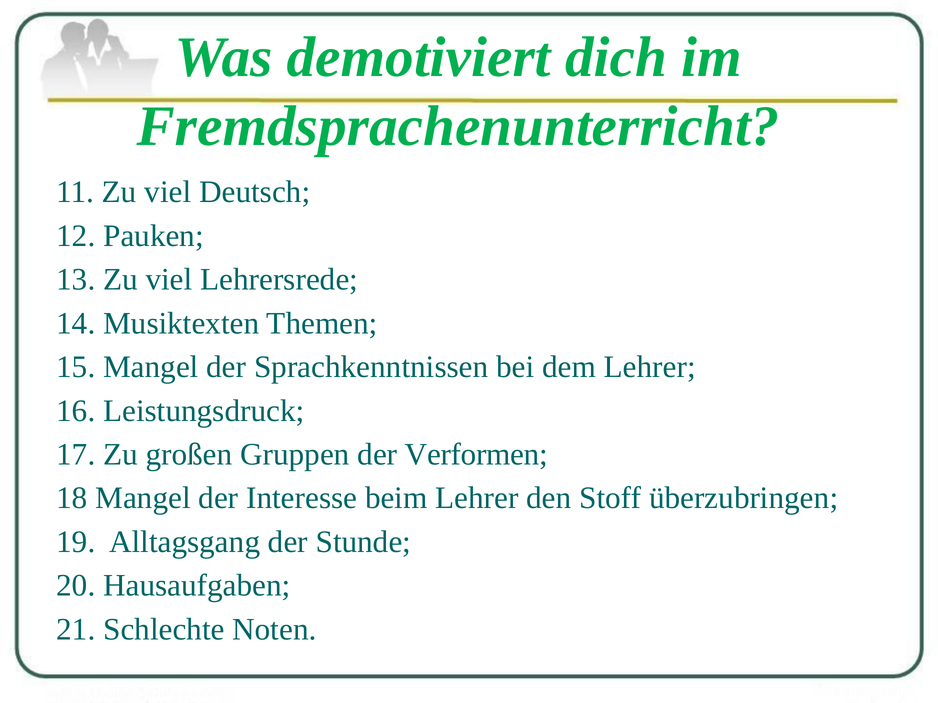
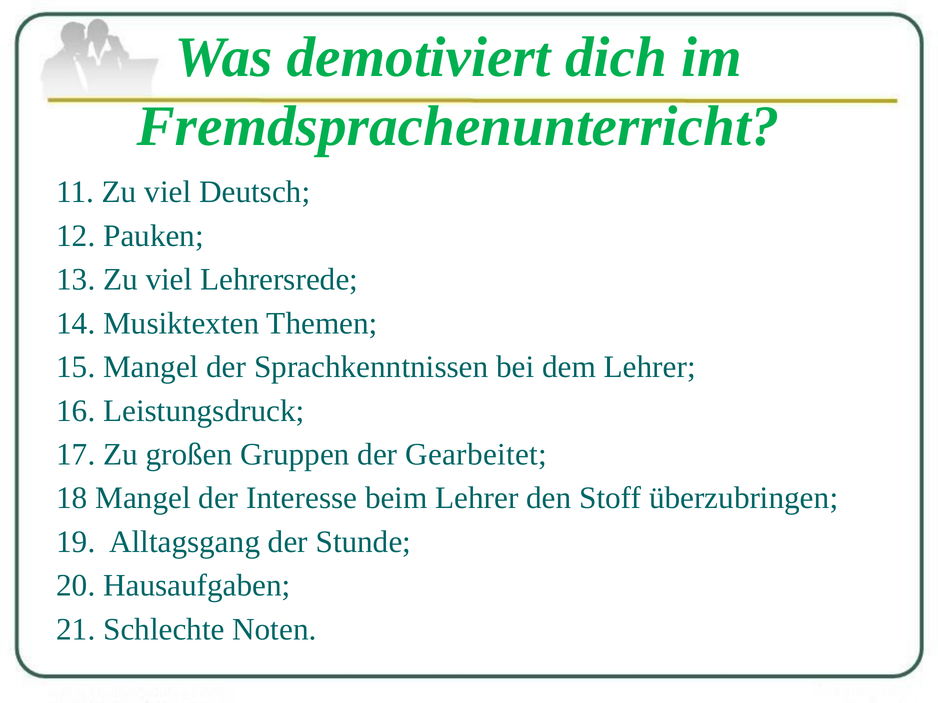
Verformen: Verformen -> Gearbeitet
